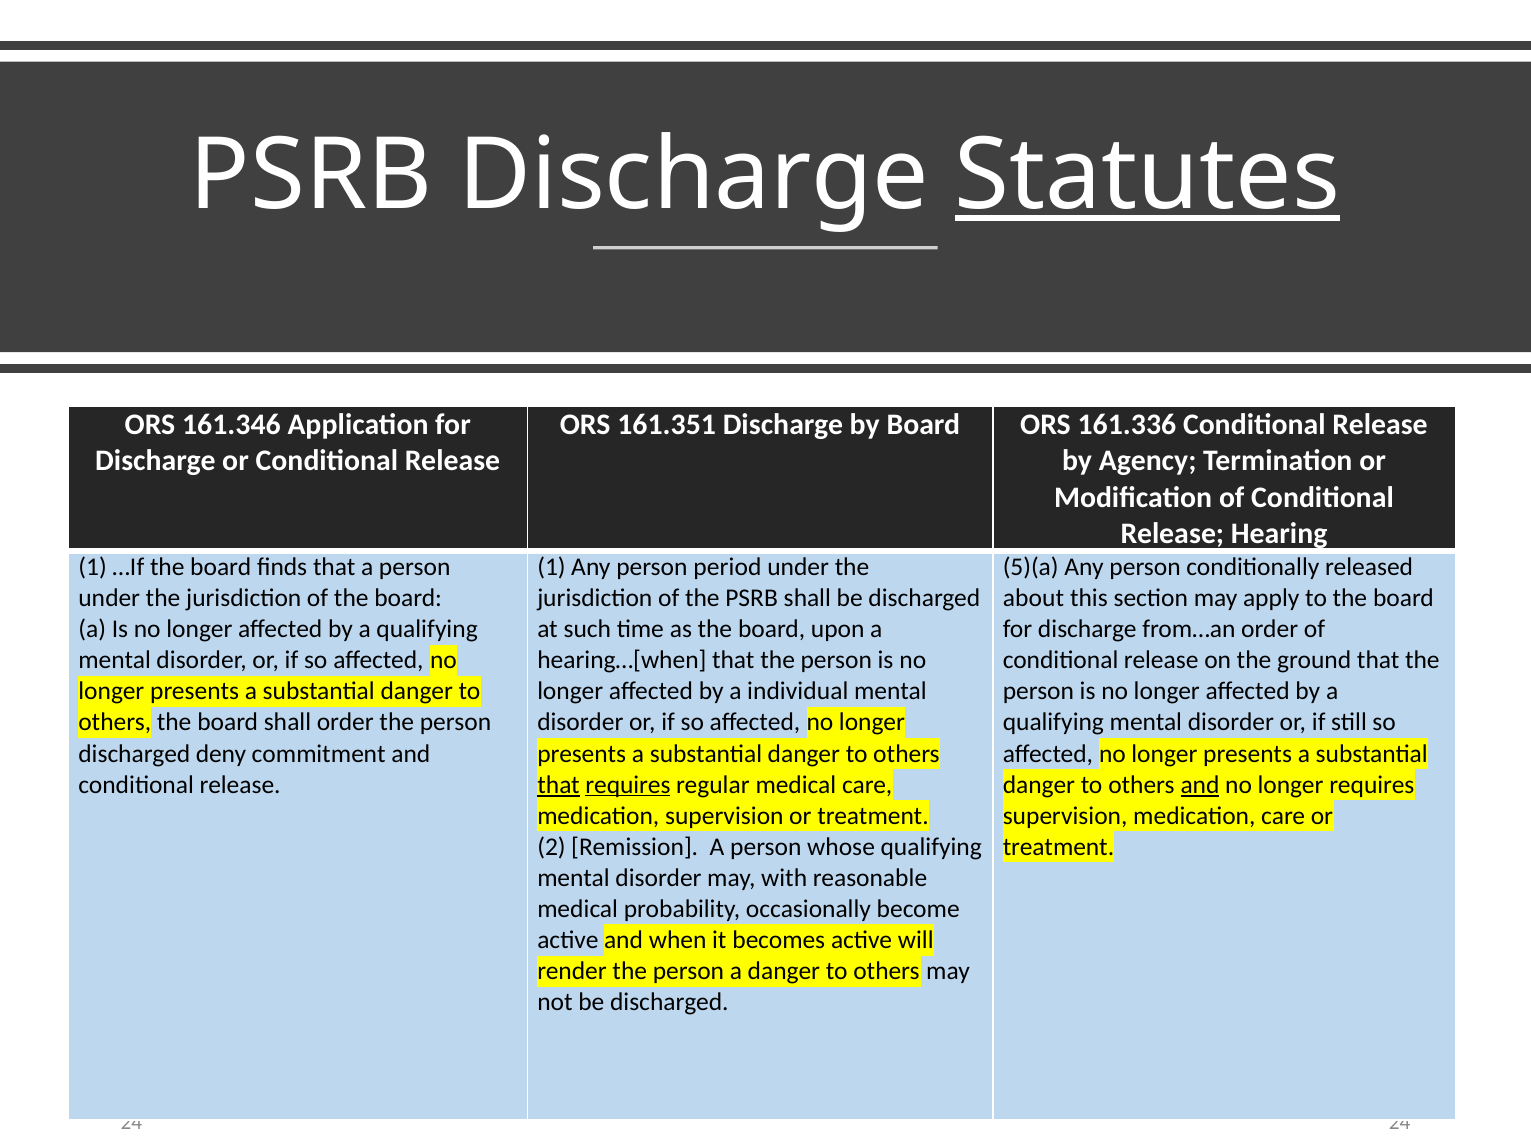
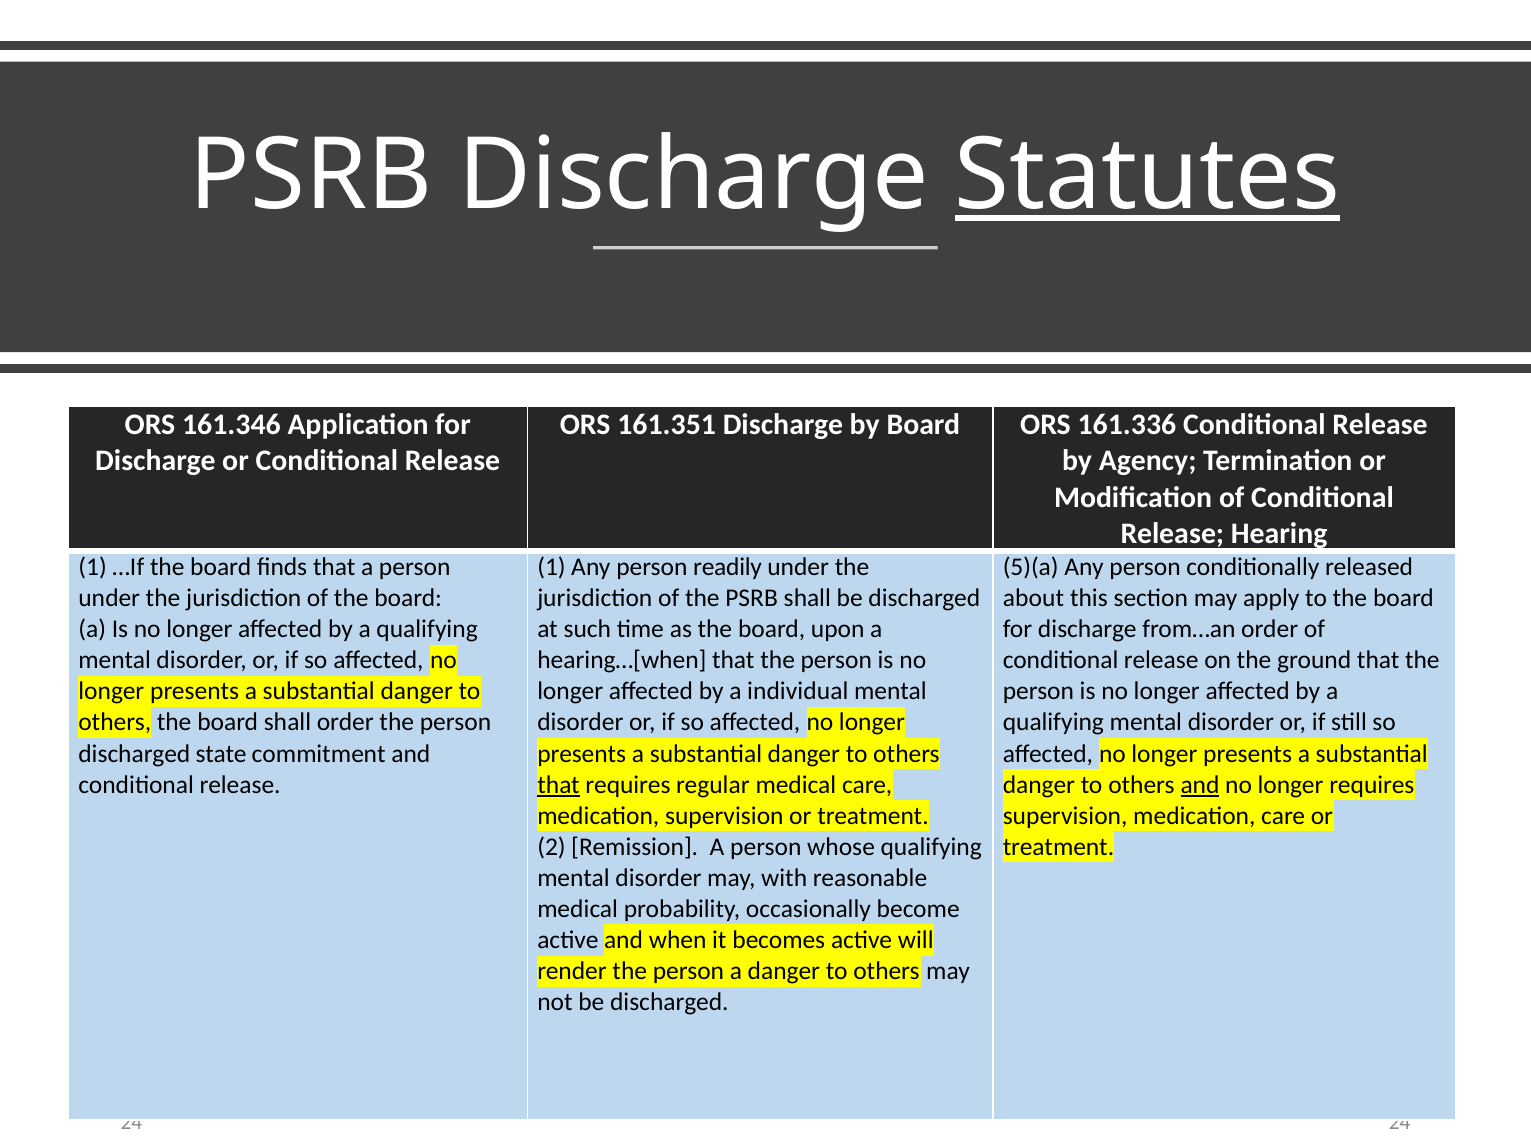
period: period -> readily
deny: deny -> state
requires at (628, 785) underline: present -> none
